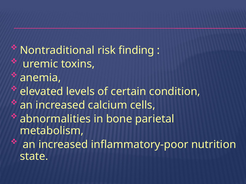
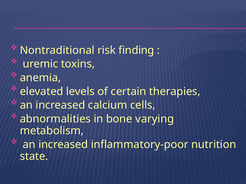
condition: condition -> therapies
parietal: parietal -> varying
